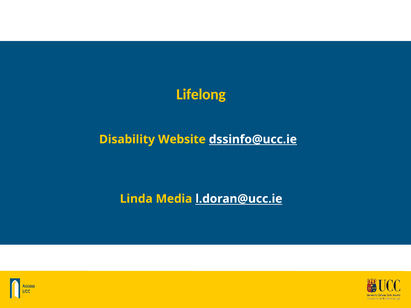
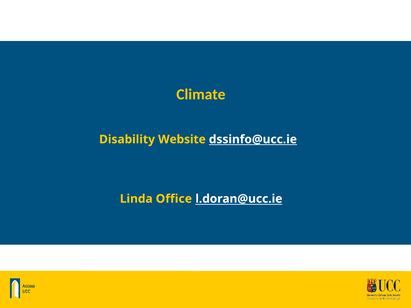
Lifelong: Lifelong -> Climate
Media: Media -> Office
